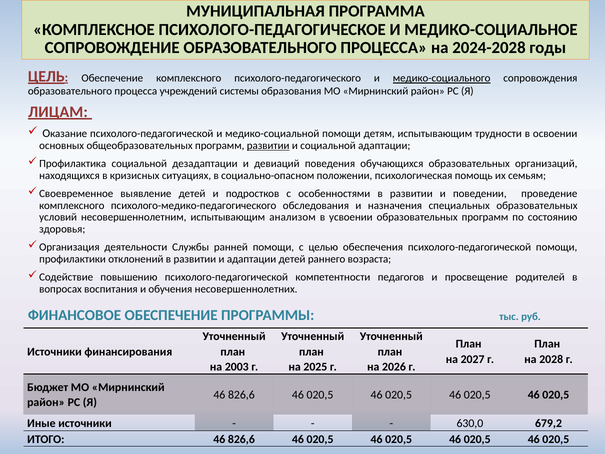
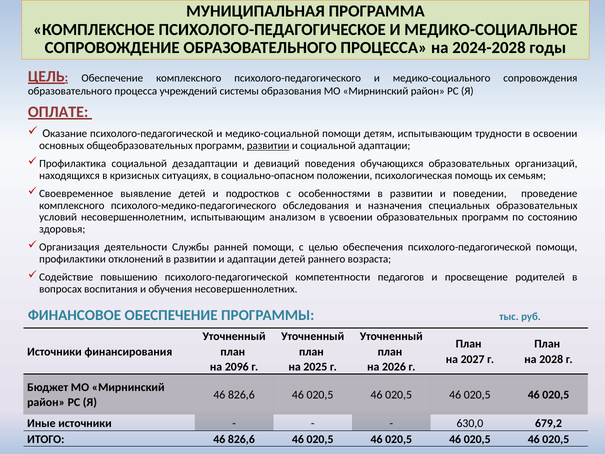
медико-социального underline: present -> none
ЛИЦАМ: ЛИЦАМ -> ОПЛАТЕ
2003: 2003 -> 2096
